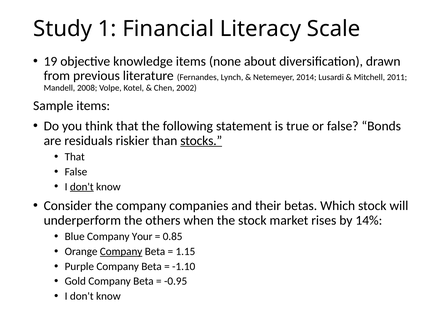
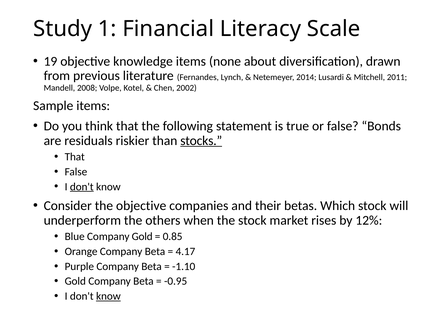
the company: company -> objective
14%: 14% -> 12%
Company Your: Your -> Gold
Company at (121, 251) underline: present -> none
1.15: 1.15 -> 4.17
know at (108, 296) underline: none -> present
